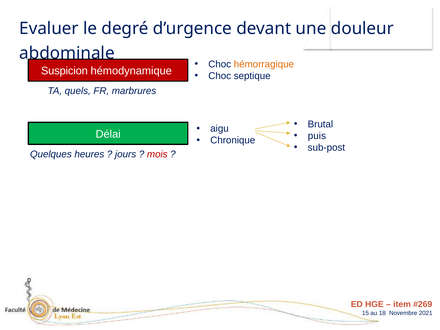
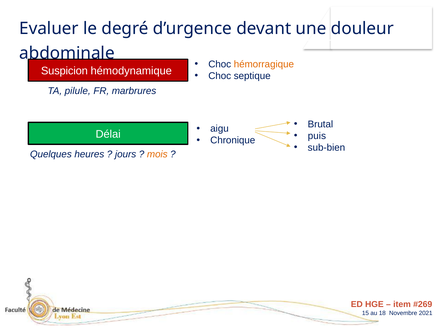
quels: quels -> pilule
sub-post: sub-post -> sub-bien
mois colour: red -> orange
